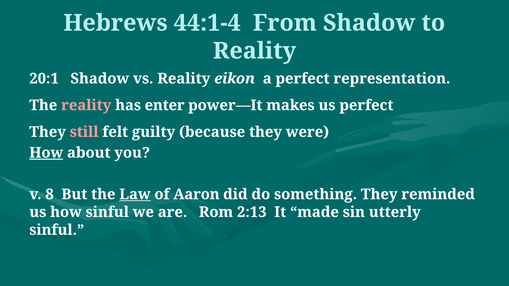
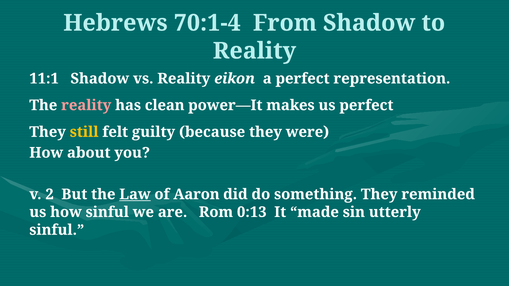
44:1-4: 44:1-4 -> 70:1-4
20:1: 20:1 -> 11:1
enter: enter -> clean
still colour: pink -> yellow
How at (46, 153) underline: present -> none
8: 8 -> 2
2:13: 2:13 -> 0:13
